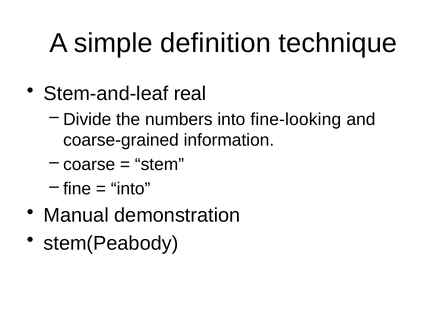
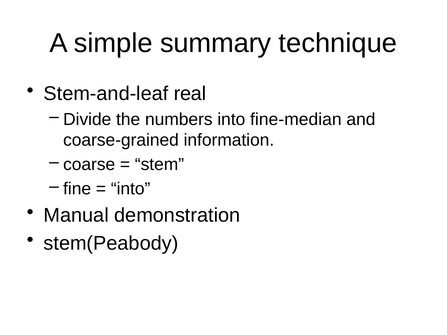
definition: definition -> summary
fine-looking: fine-looking -> fine-median
